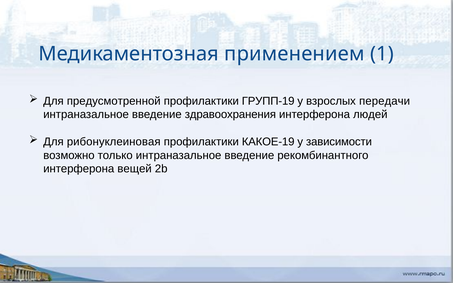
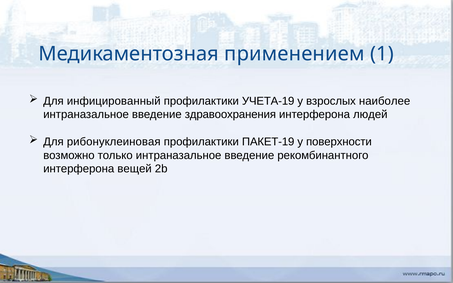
предусмотренной: предусмотренной -> инфицированный
ГРУПП-19: ГРУПП-19 -> УЧЕТА-19
передачи: передачи -> наиболее
КАКОЕ-19: КАКОЕ-19 -> ПАКЕТ-19
зависимости: зависимости -> поверхности
